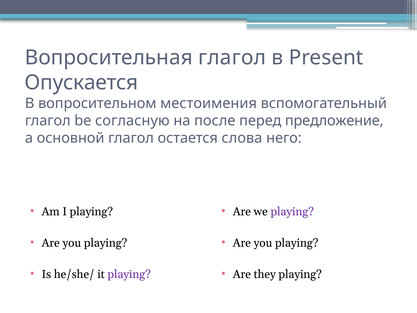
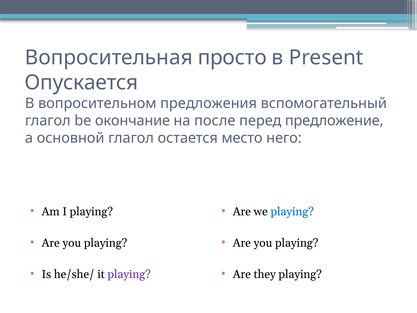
Вопросительная глагол: глагол -> просто
местоимения: местоимения -> предложения
согласную: согласную -> окончание
слова: слова -> место
playing at (292, 211) colour: purple -> blue
